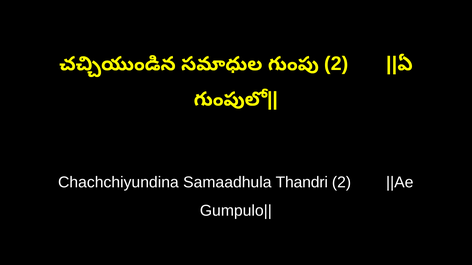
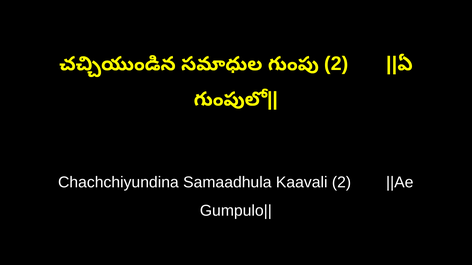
Thandri: Thandri -> Kaavali
